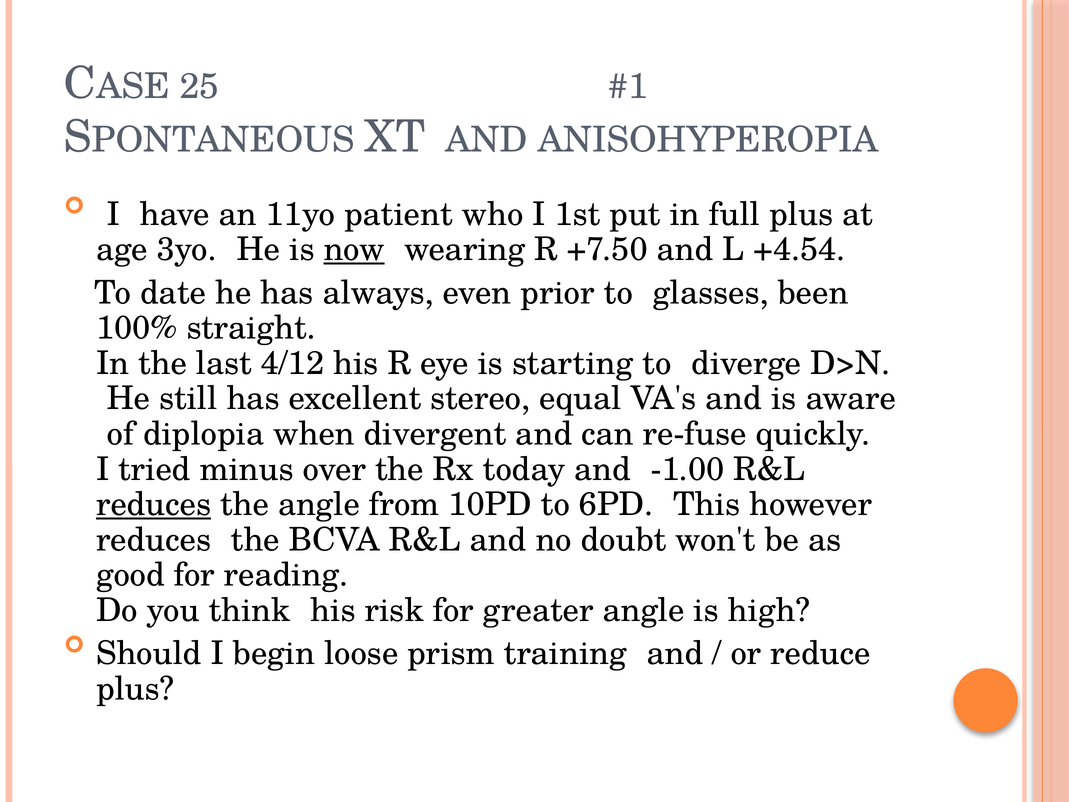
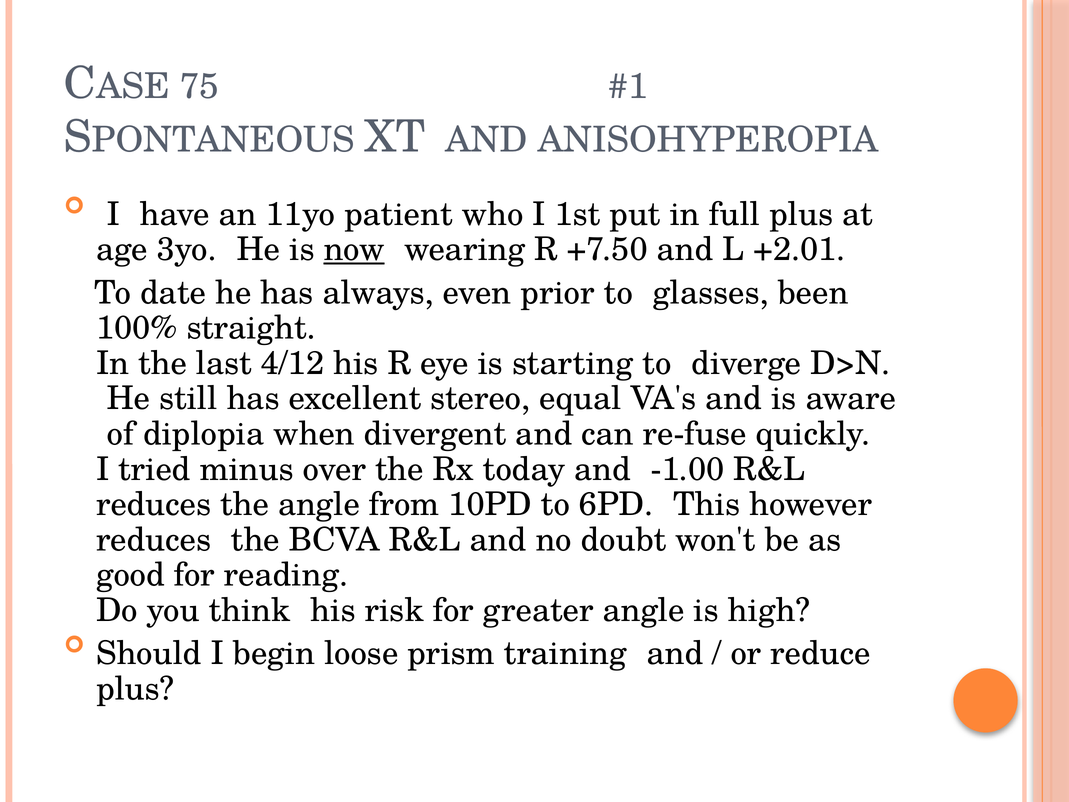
25: 25 -> 75
+4.54: +4.54 -> +2.01
reduces at (154, 504) underline: present -> none
